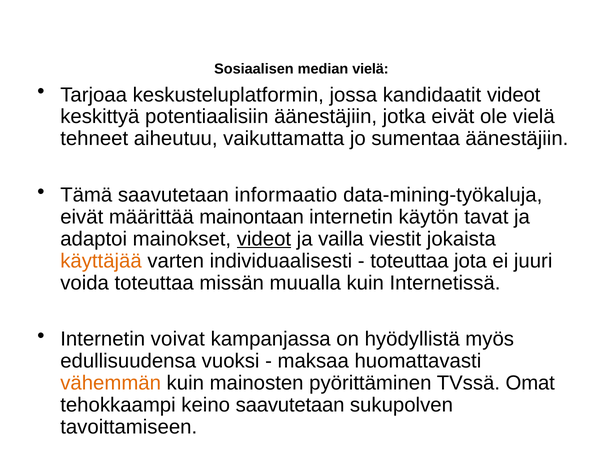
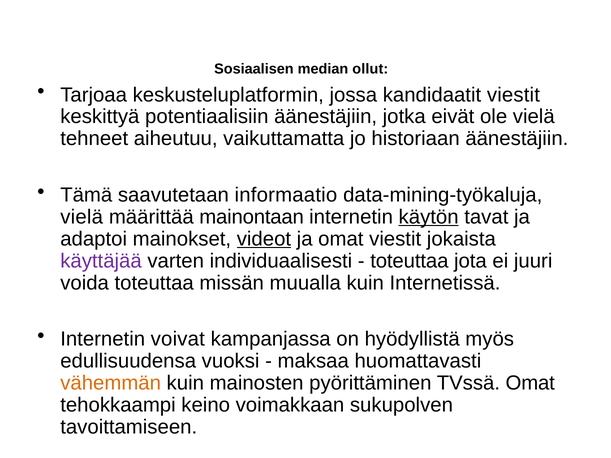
median vielä: vielä -> ollut
kandidaatit videot: videot -> viestit
sumentaa: sumentaa -> historiaan
eivät at (82, 217): eivät -> vielä
käytön underline: none -> present
ja vailla: vailla -> omat
käyttäjää colour: orange -> purple
keino saavutetaan: saavutetaan -> voimakkaan
